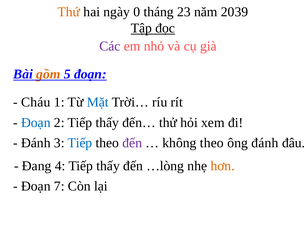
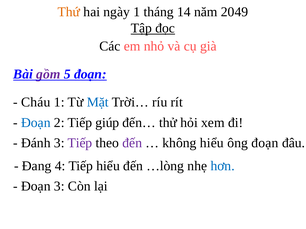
ngày 0: 0 -> 1
23: 23 -> 14
2039: 2039 -> 2049
Các colour: purple -> black
gồm colour: orange -> purple
2 Tiếp thấy: thấy -> giúp
Tiếp at (80, 143) colour: blue -> purple
không theo: theo -> hiểu
ông đánh: đánh -> đoạn
4 Tiếp thấy: thấy -> hiểu
hơn colour: orange -> blue
Đoạn 7: 7 -> 3
